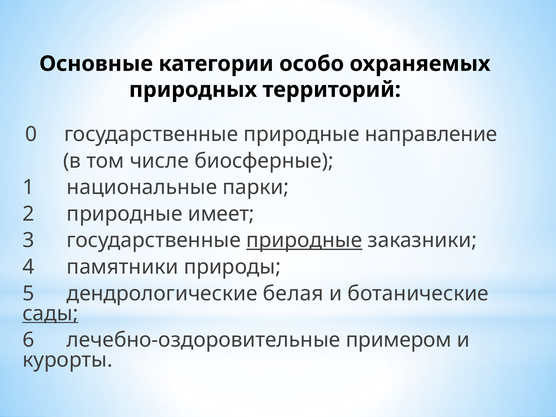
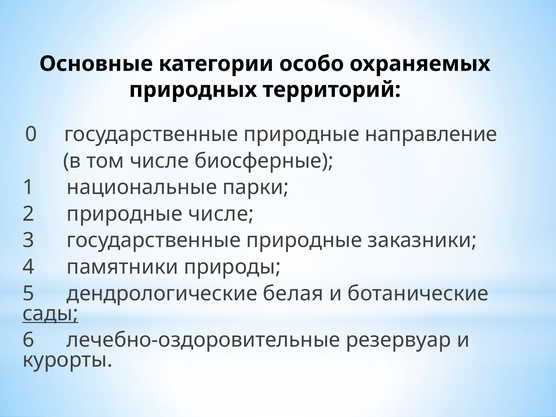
природные имеет: имеет -> числе
природные at (304, 240) underline: present -> none
примером: примером -> резервуар
